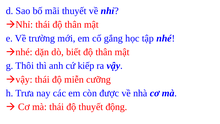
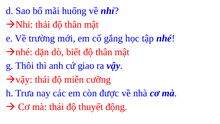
mãi thuyết: thuyết -> huống
kiếp: kiếp -> giao
